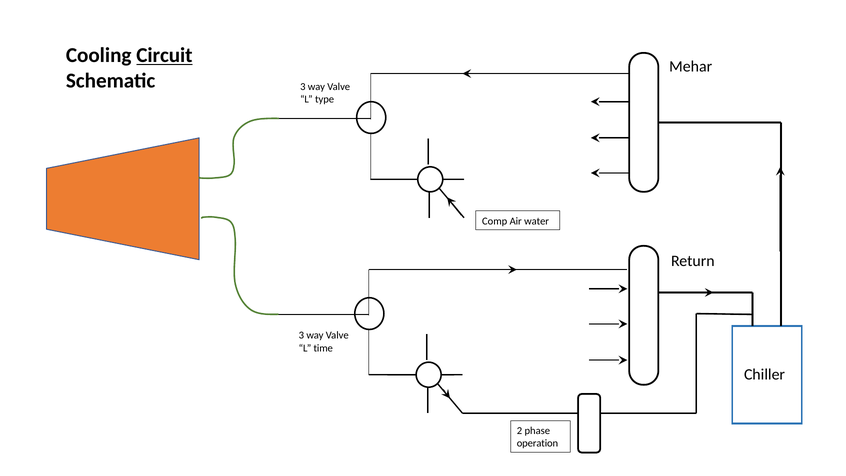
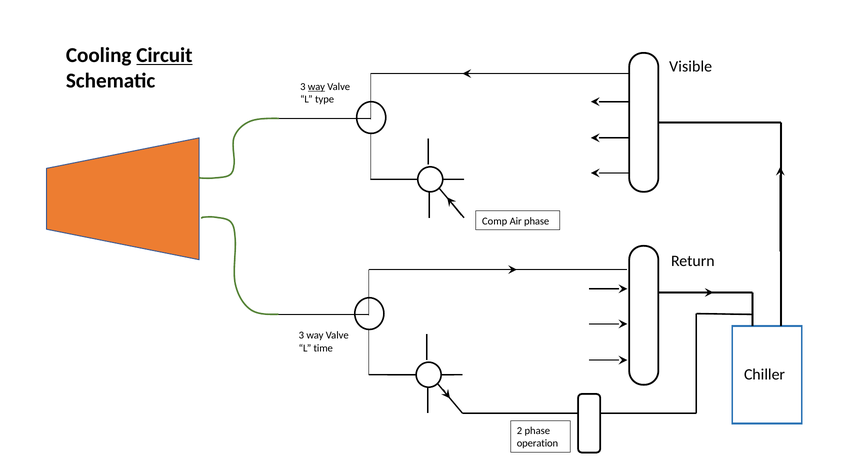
Mehar: Mehar -> Visible
way at (316, 87) underline: none -> present
Air water: water -> phase
